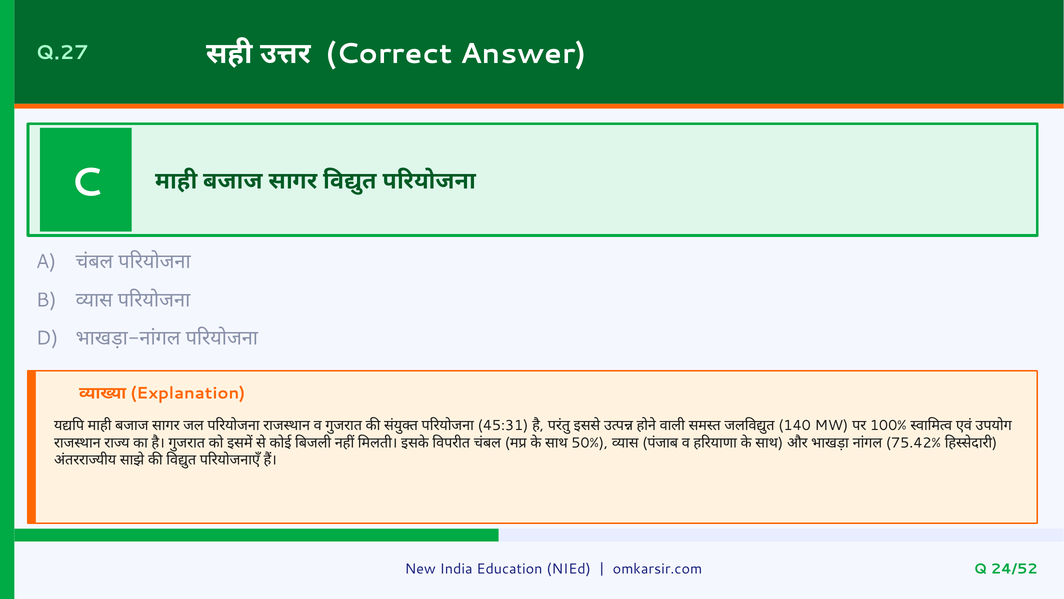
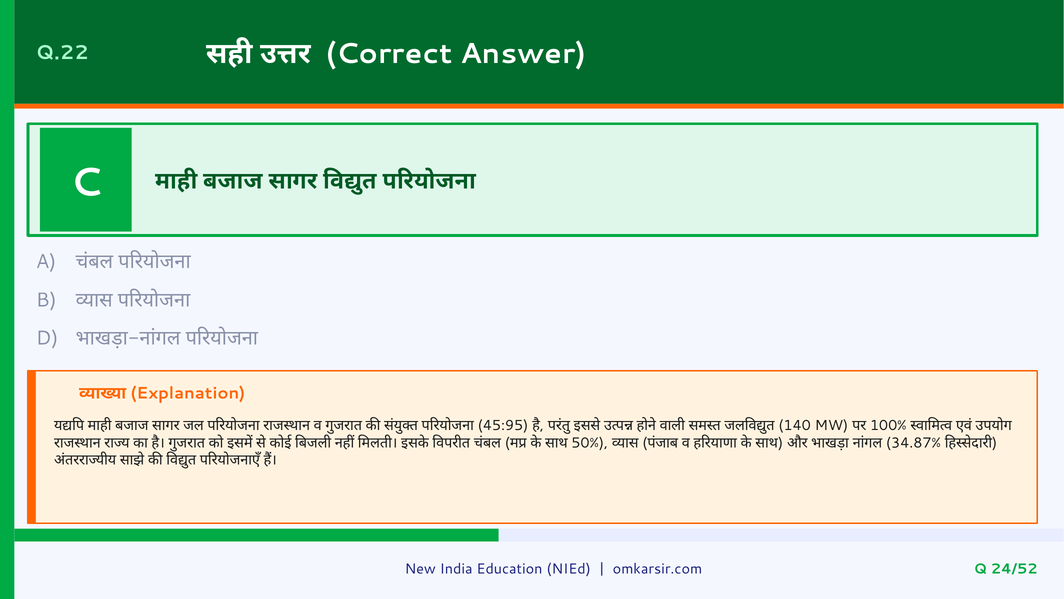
Q.27: Q.27 -> Q.22
45:31: 45:31 -> 45:95
75.42%: 75.42% -> 34.87%
